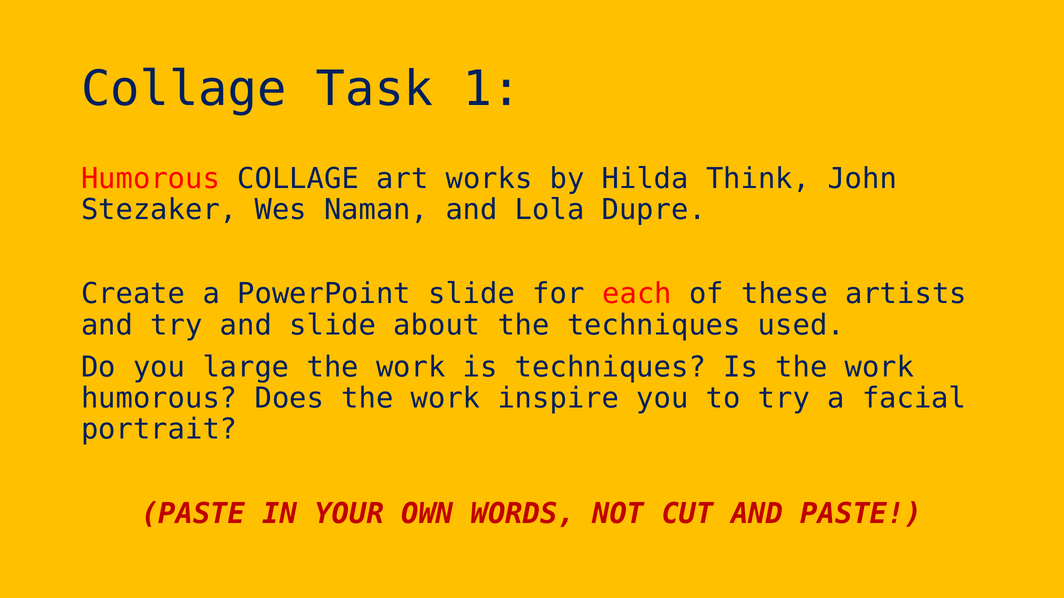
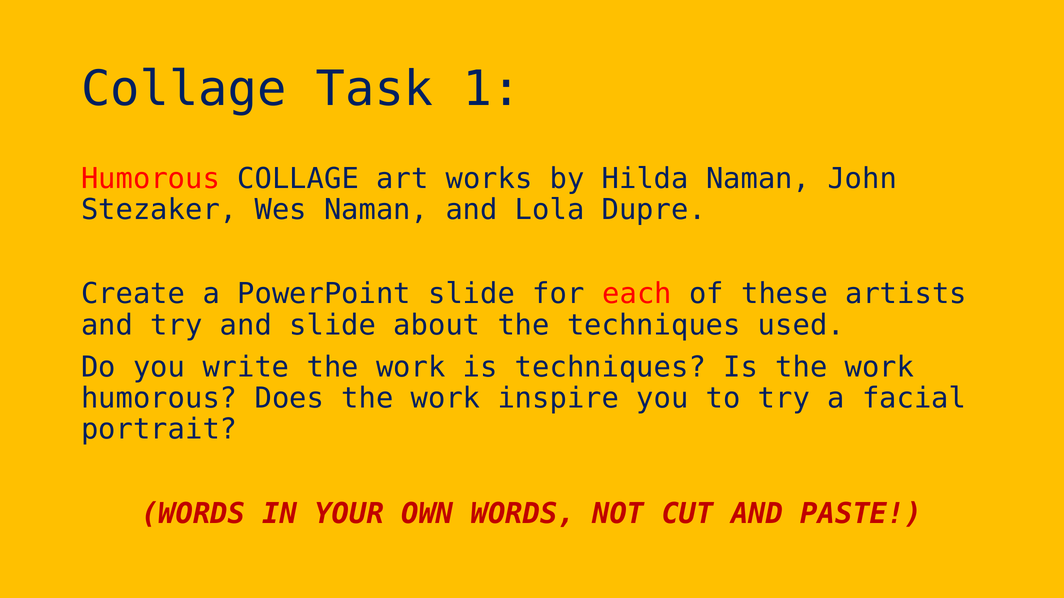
Hilda Think: Think -> Naman
large: large -> write
PASTE at (193, 514): PASTE -> WORDS
